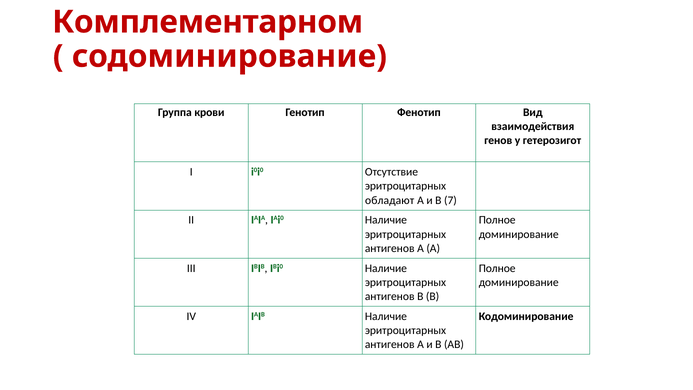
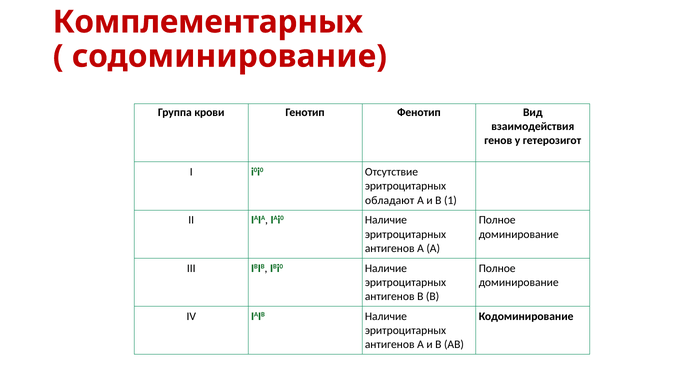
Комплементарном: Комплементарном -> Комплементарных
7: 7 -> 1
